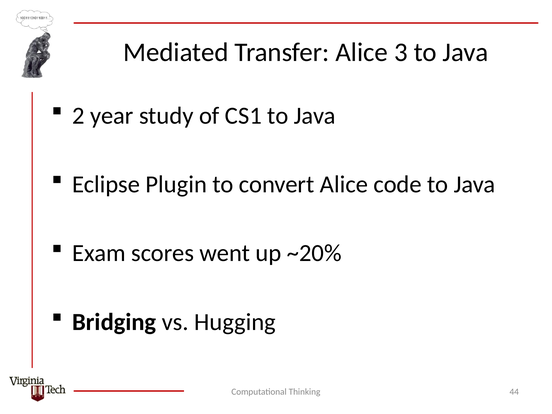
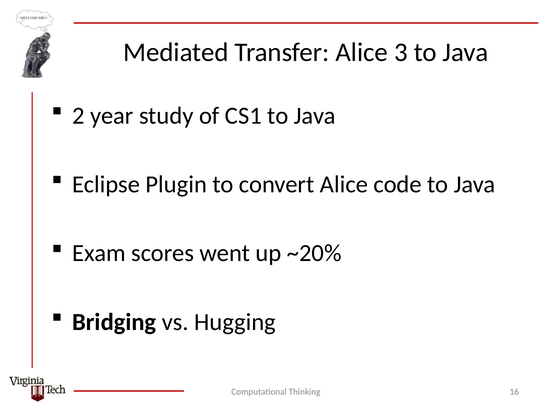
44: 44 -> 16
